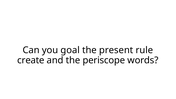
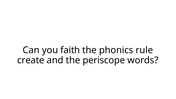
goal: goal -> faith
present: present -> phonics
